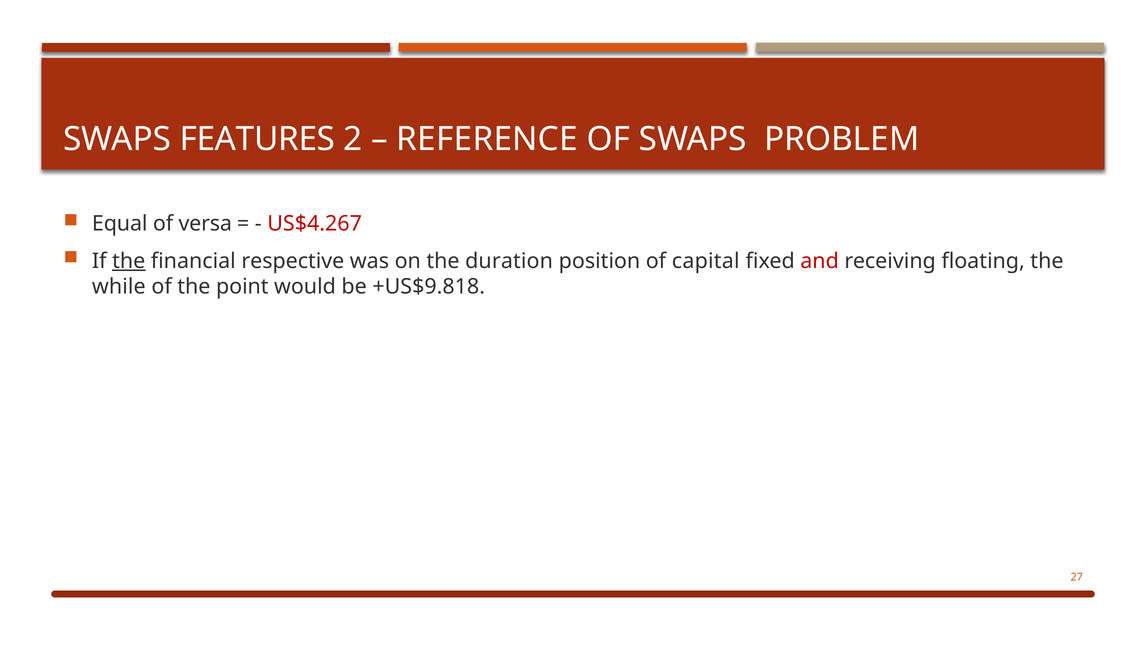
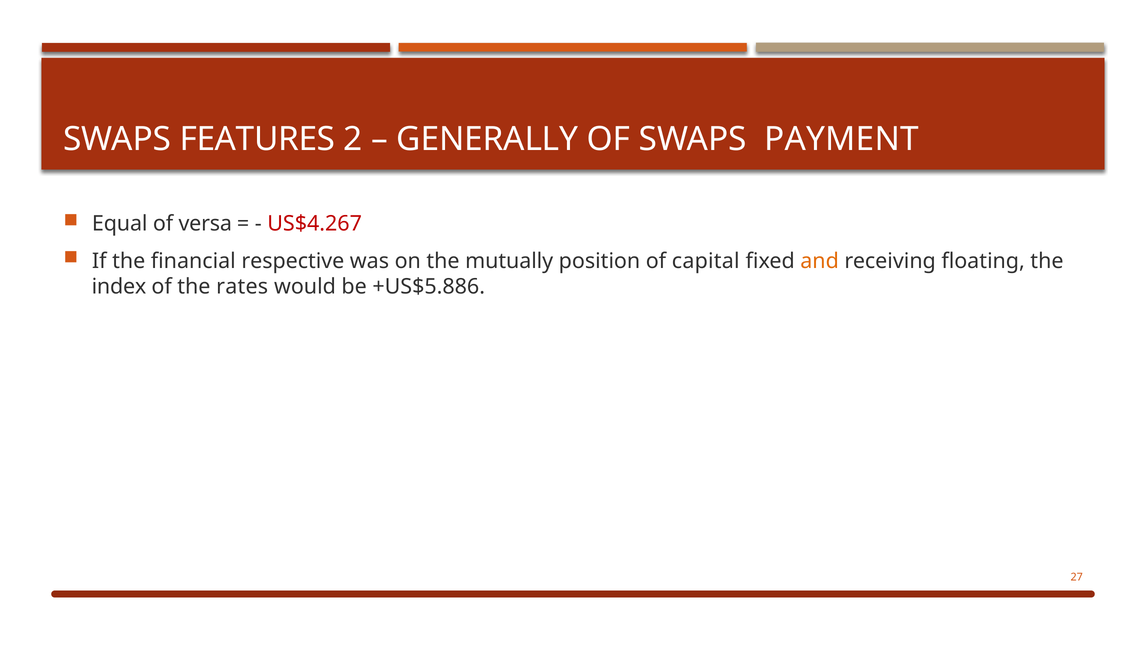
REFERENCE: REFERENCE -> GENERALLY
PROBLEM: PROBLEM -> PAYMENT
the at (129, 261) underline: present -> none
duration: duration -> mutually
and colour: red -> orange
while: while -> index
point: point -> rates
+US$9.818: +US$9.818 -> +US$5.886
